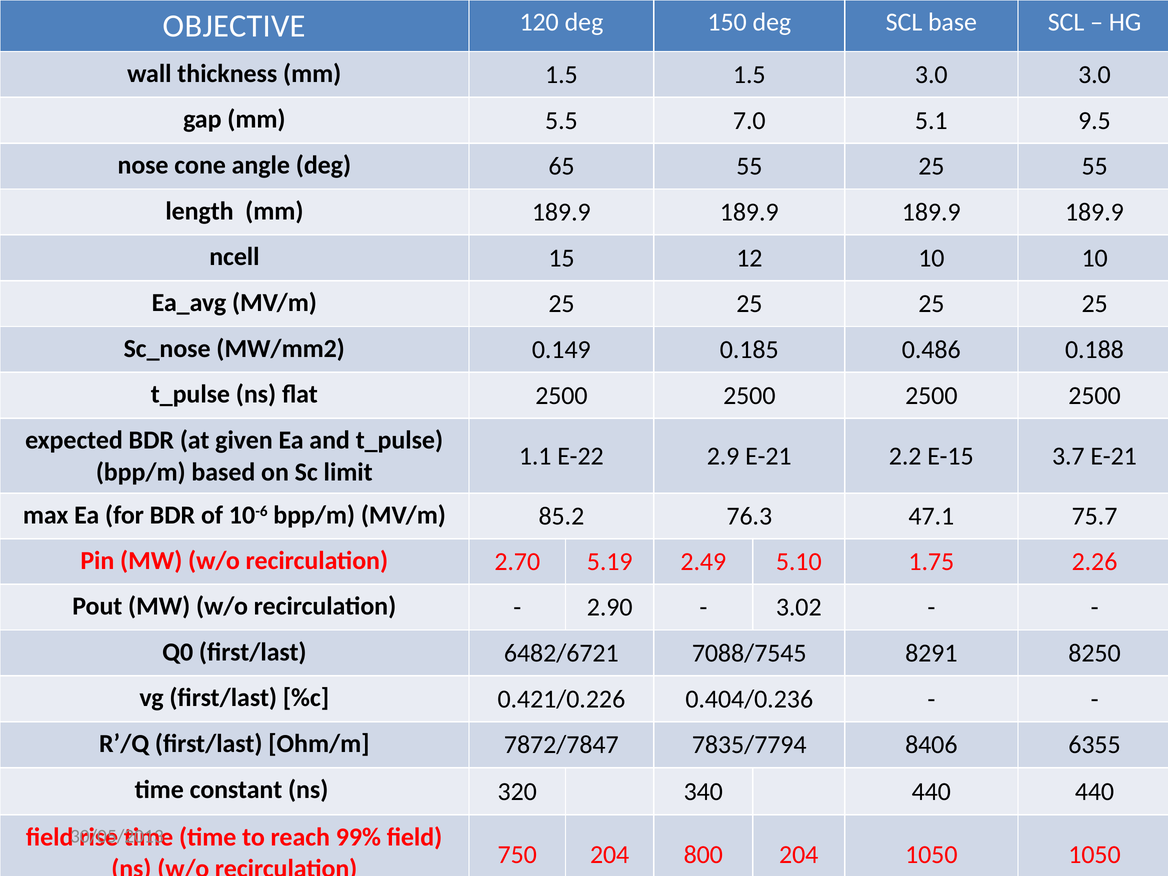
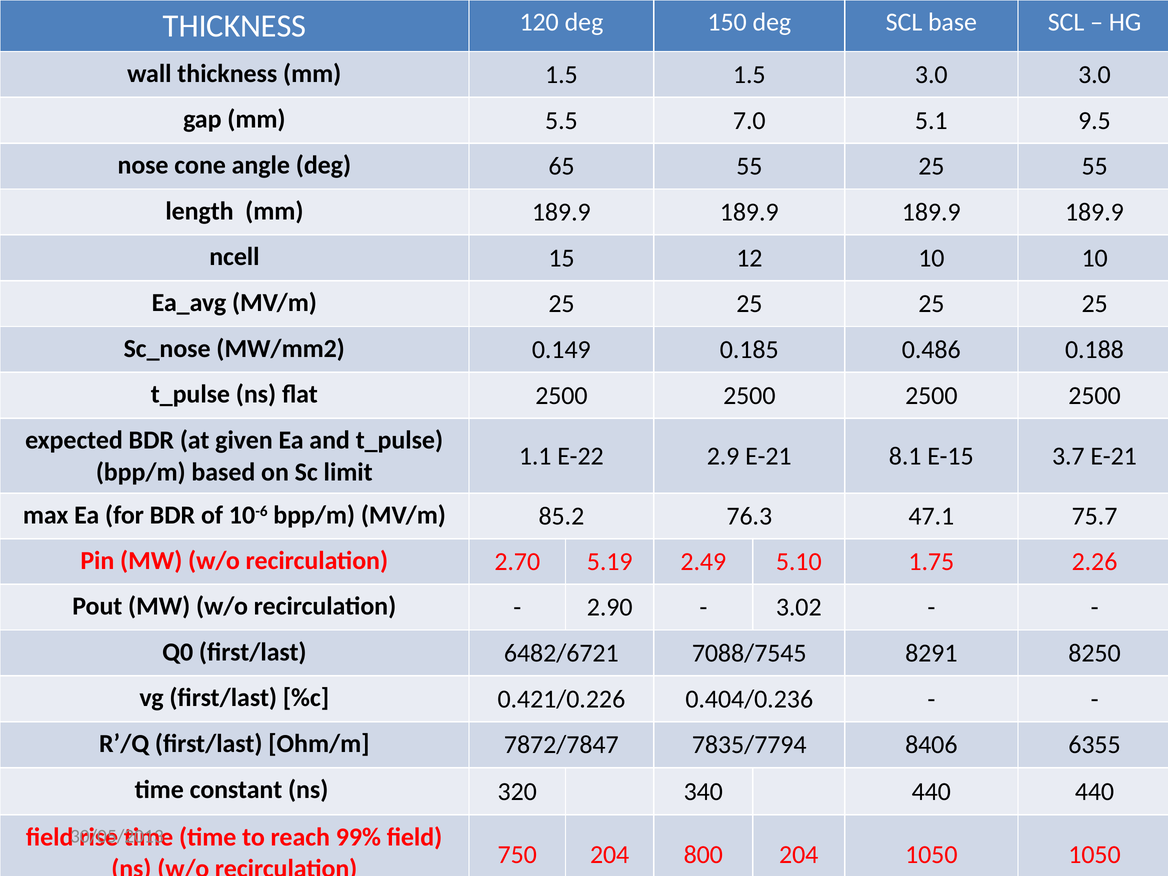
OBJECTIVE at (234, 26): OBJECTIVE -> THICKNESS
2.2: 2.2 -> 8.1
